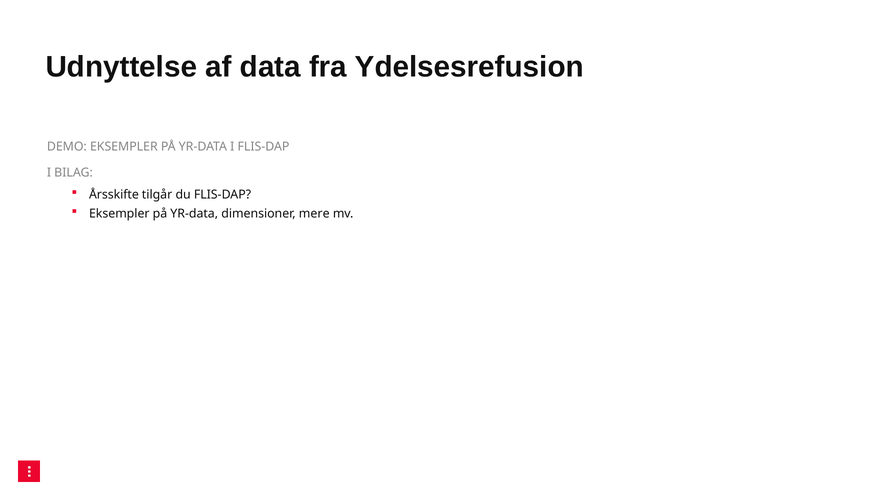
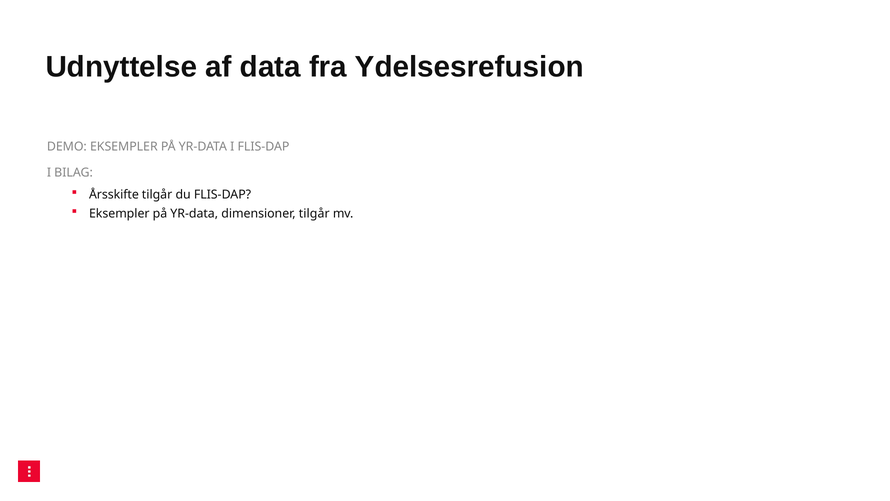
dimensioner mere: mere -> tilgår
